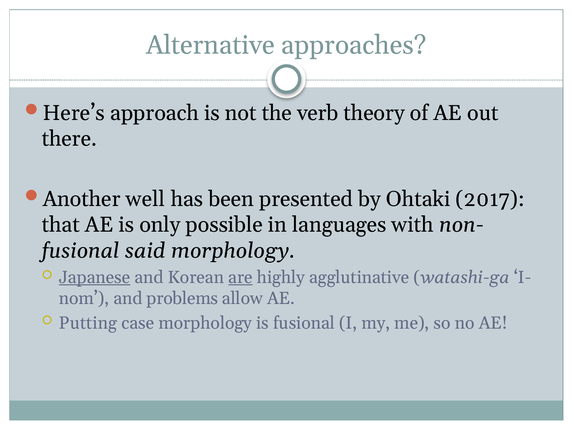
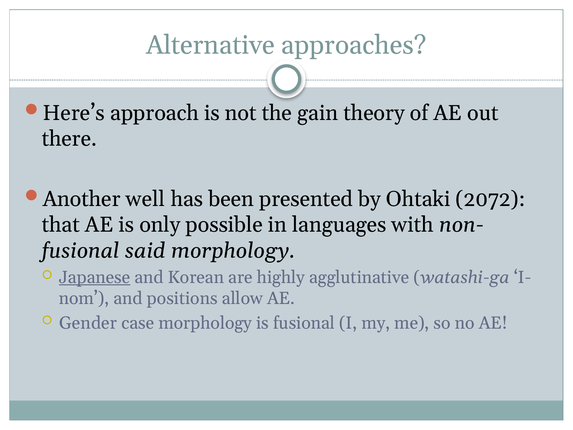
verb: verb -> gain
2017: 2017 -> 2072
are underline: present -> none
problems: problems -> positions
Putting: Putting -> Gender
